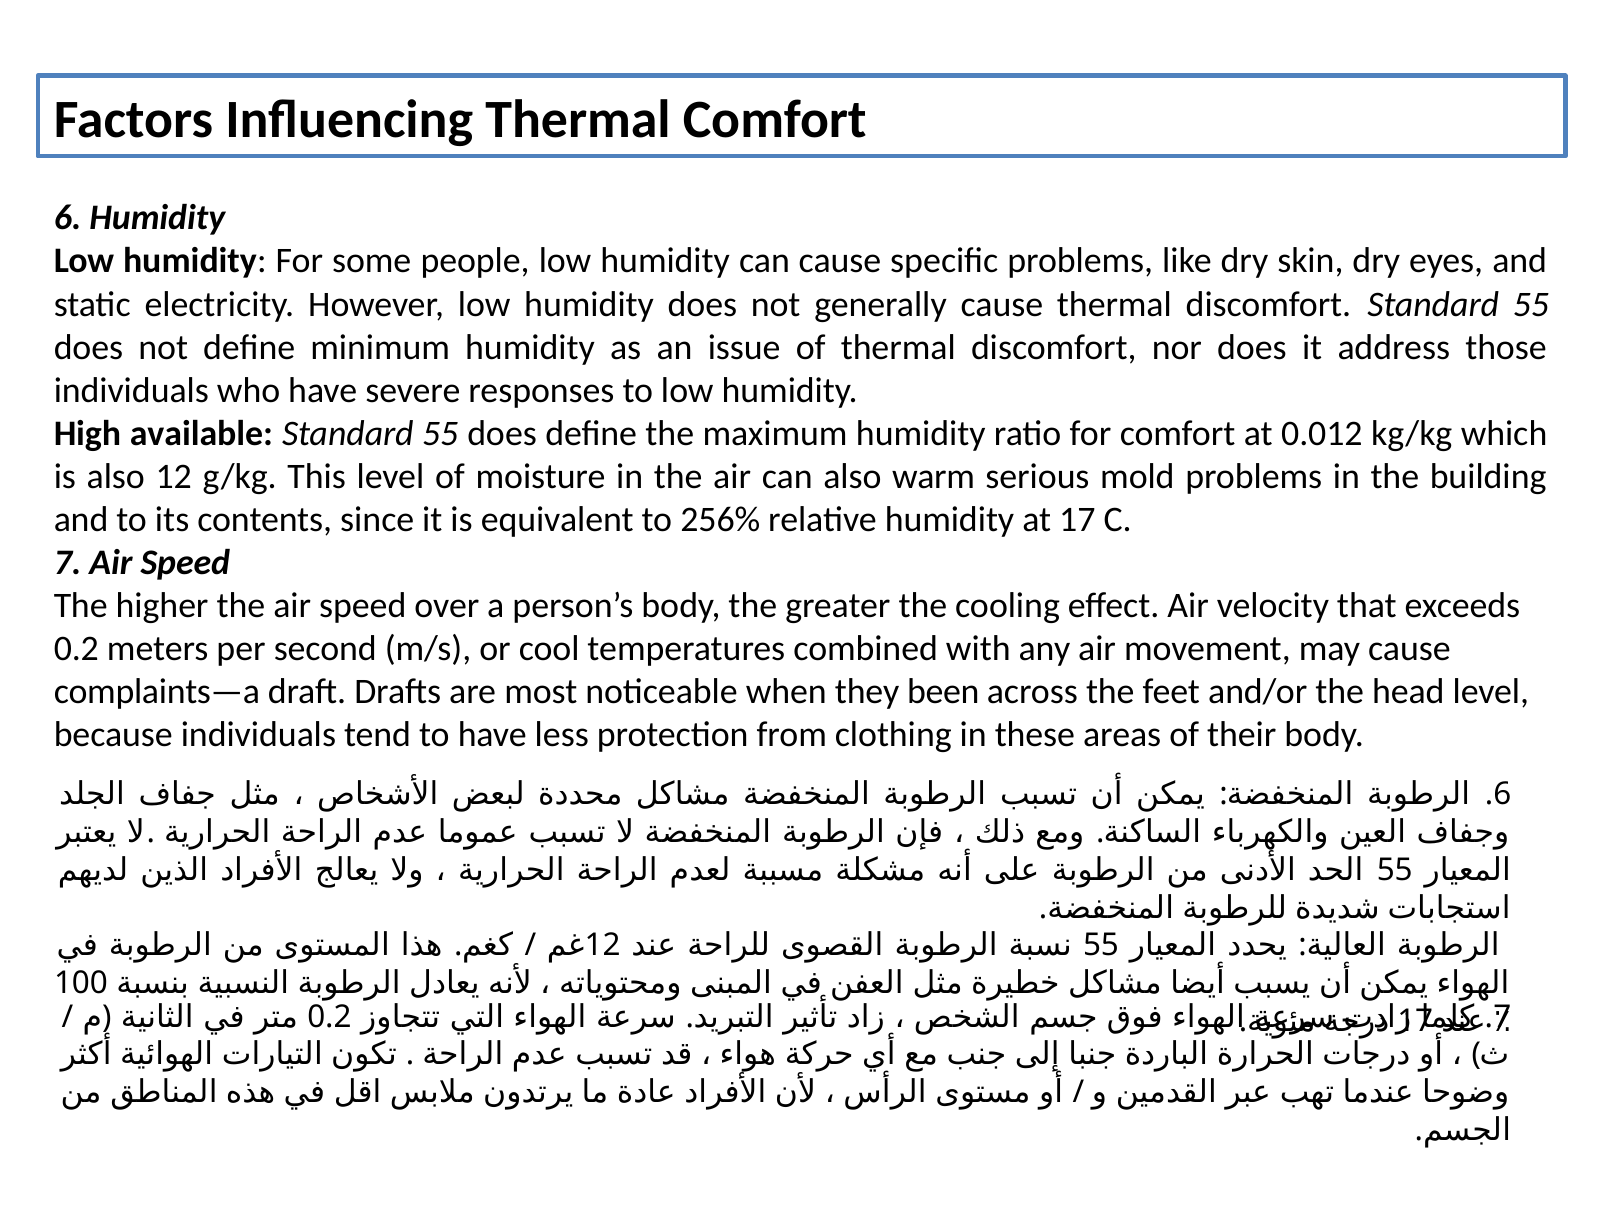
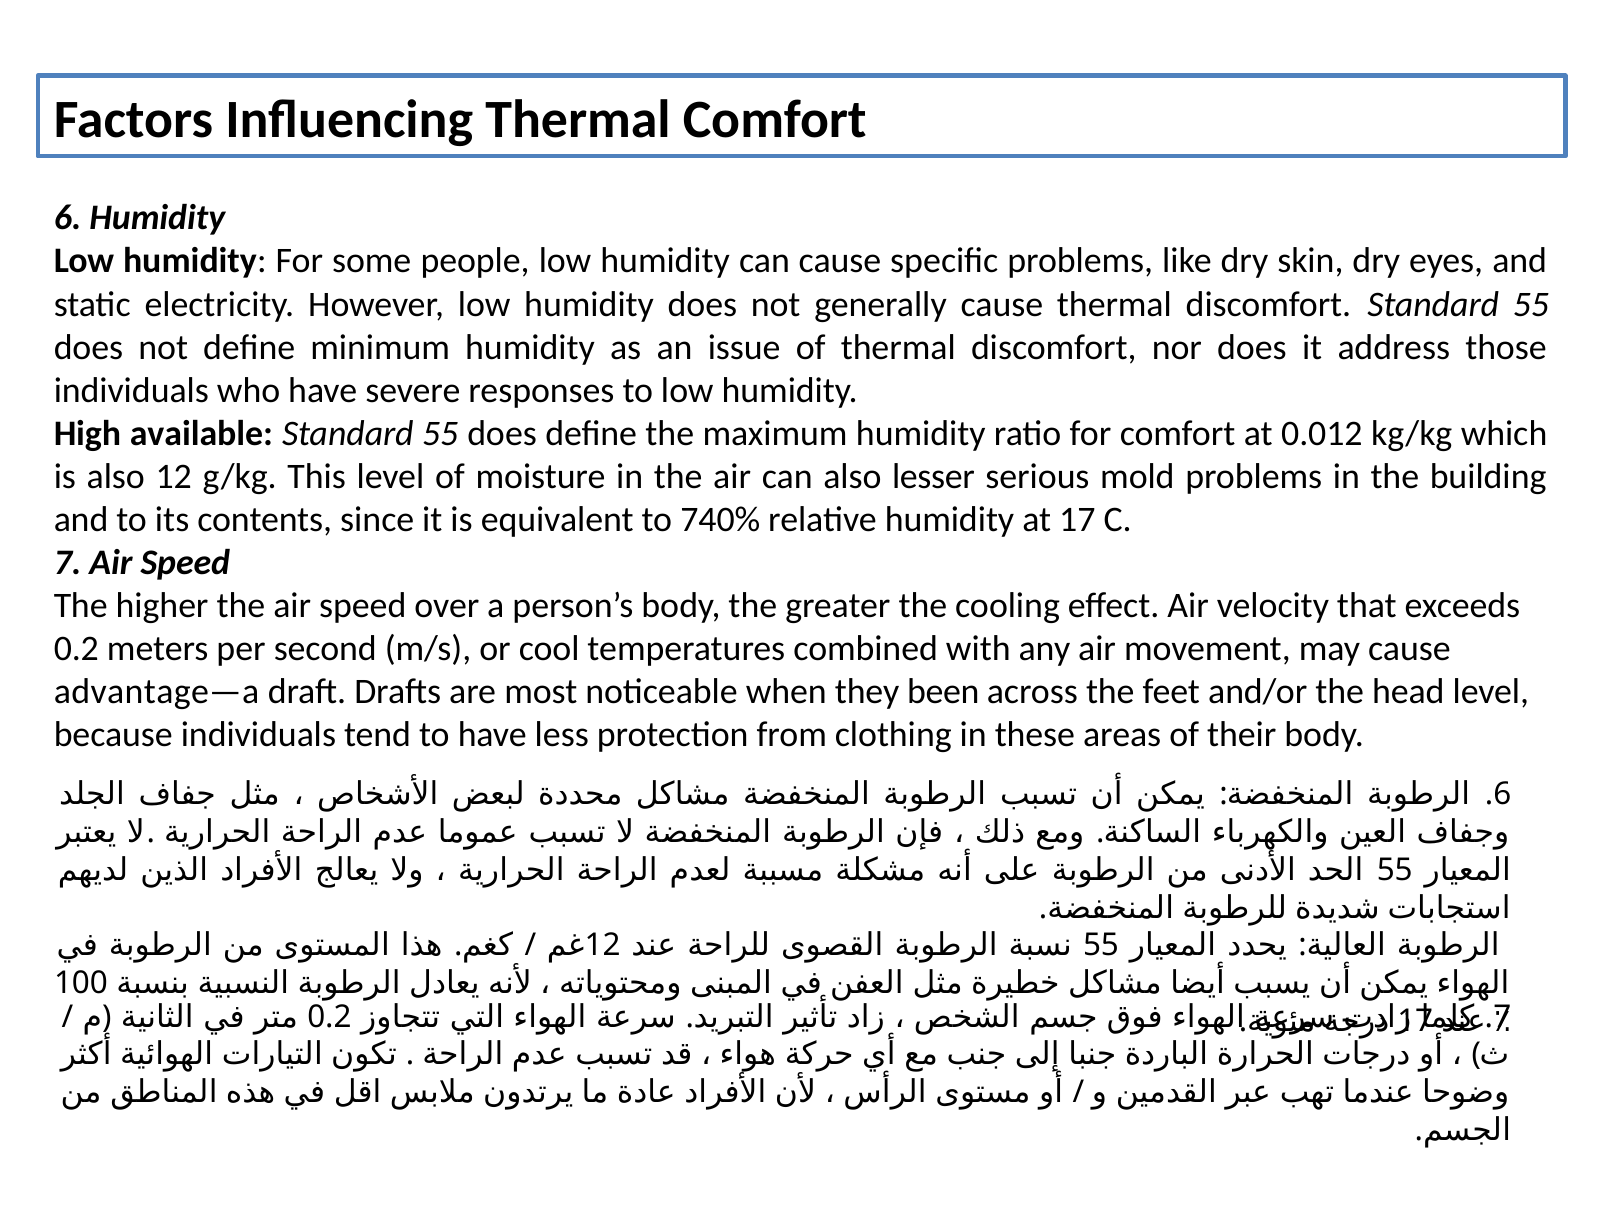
warm: warm -> lesser
256%: 256% -> 740%
complaints—a: complaints—a -> advantage—a
